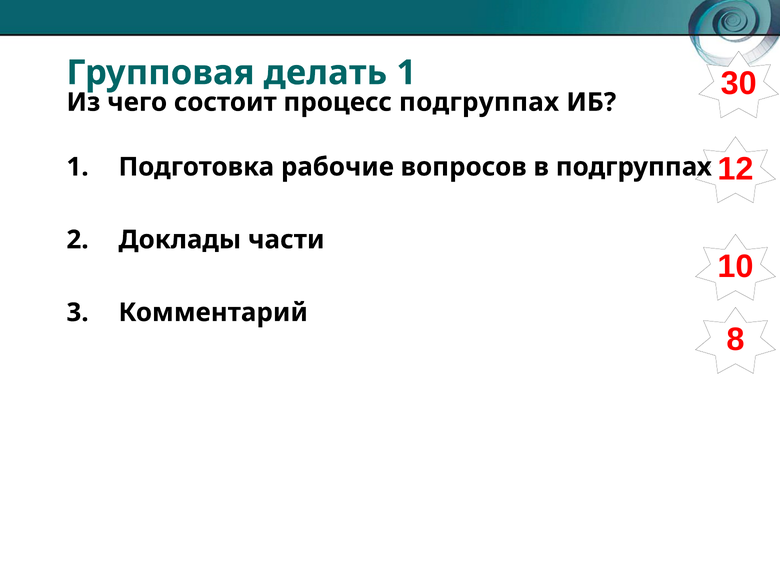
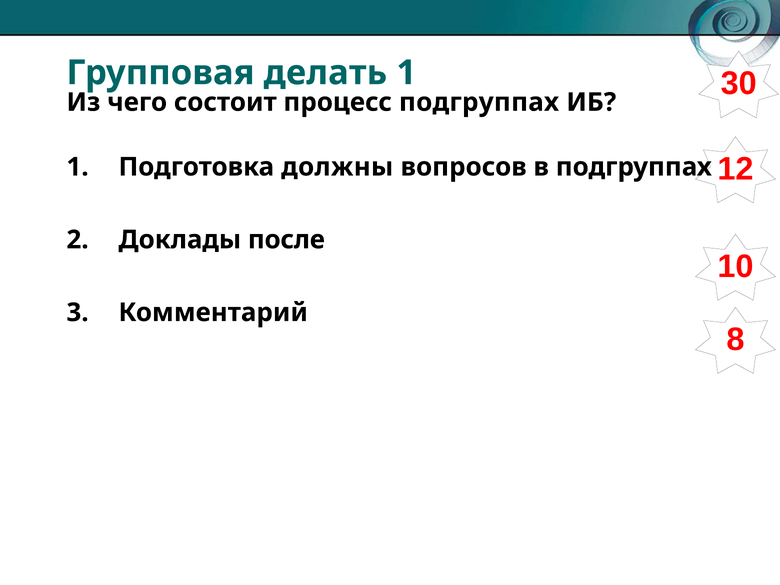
рабочие: рабочие -> должны
части: части -> после
